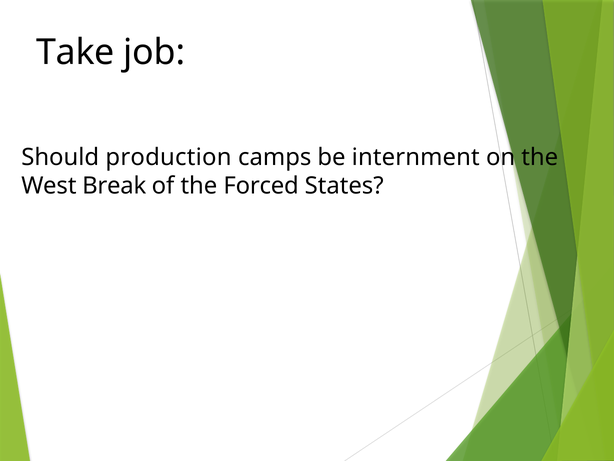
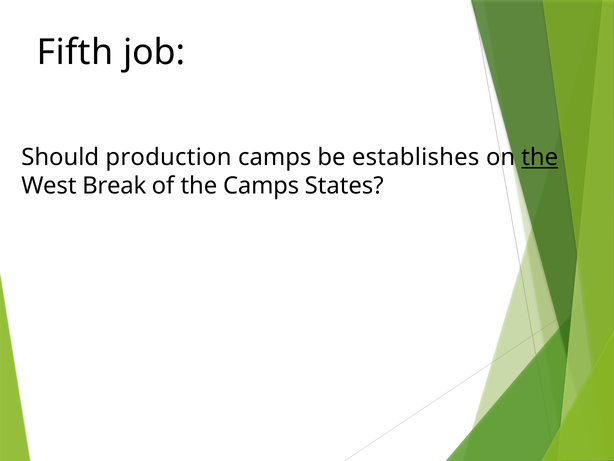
Take: Take -> Fifth
internment: internment -> establishes
the at (540, 157) underline: none -> present
the Forced: Forced -> Camps
